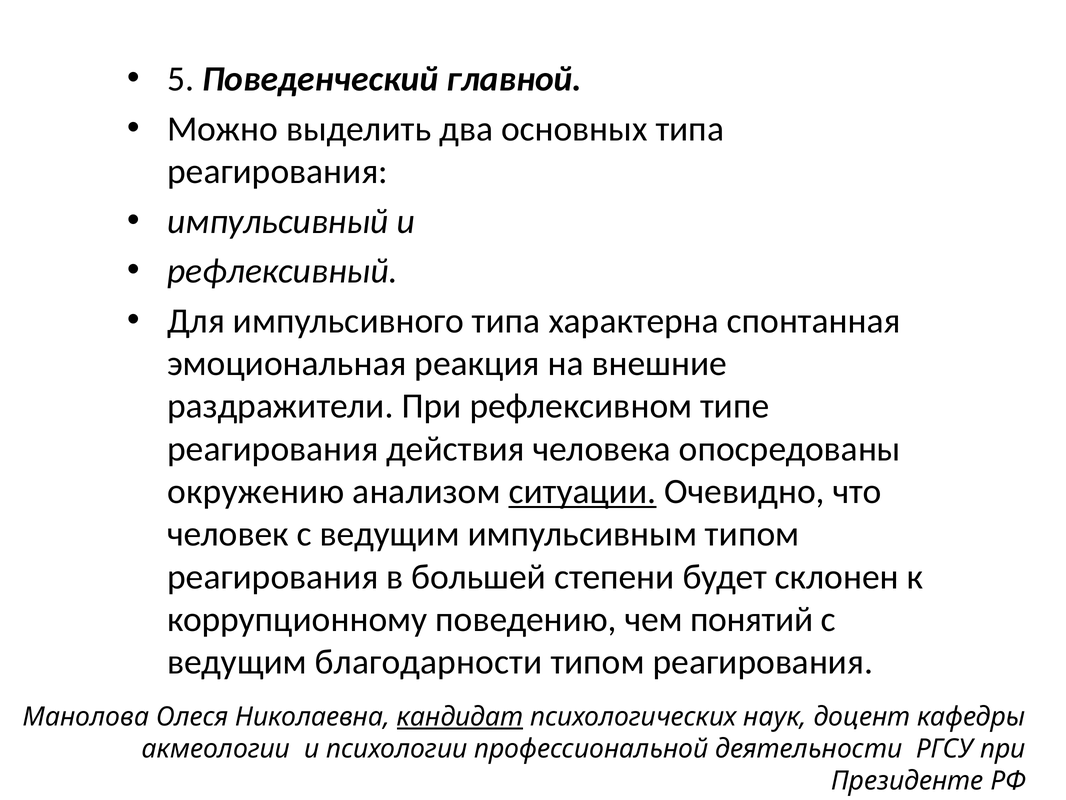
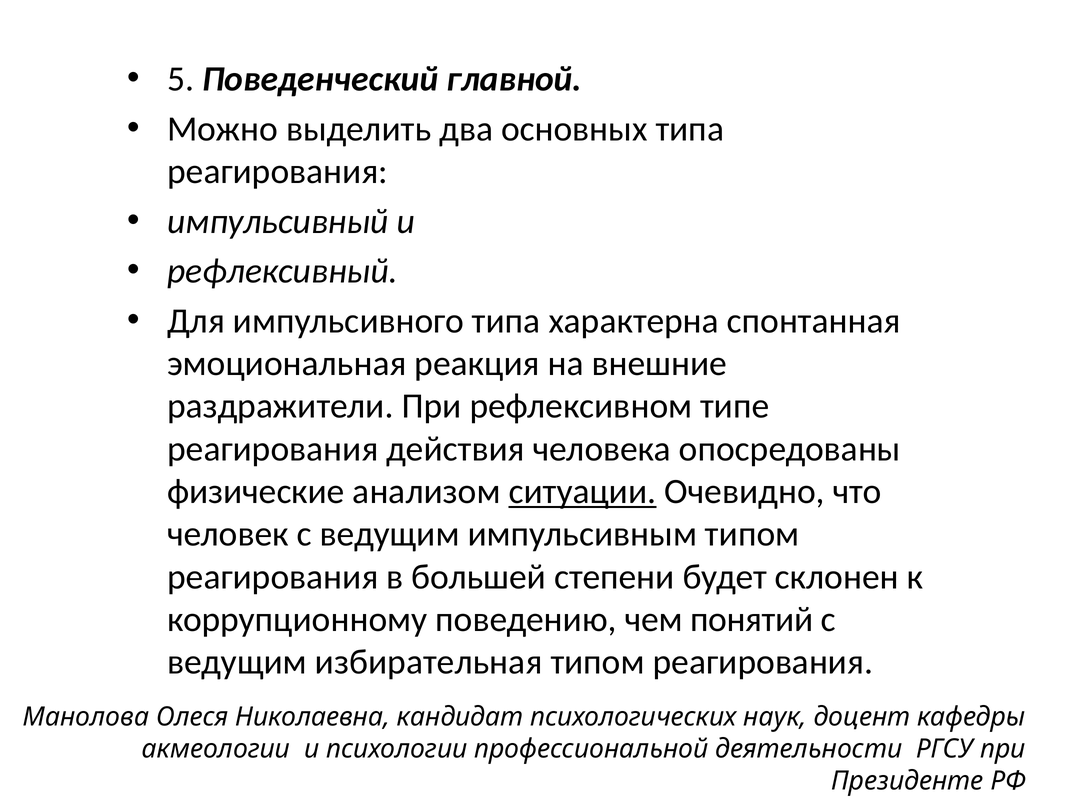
окружению: окружению -> физические
благодарности: благодарности -> избирательная
кандидат underline: present -> none
